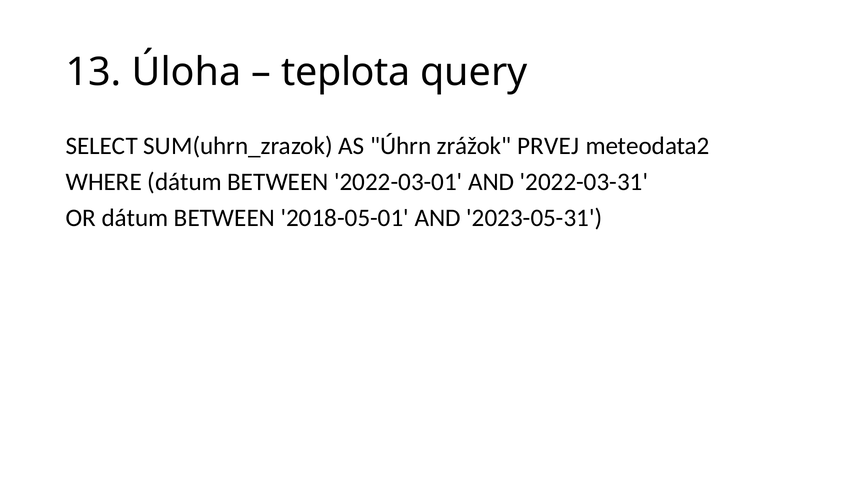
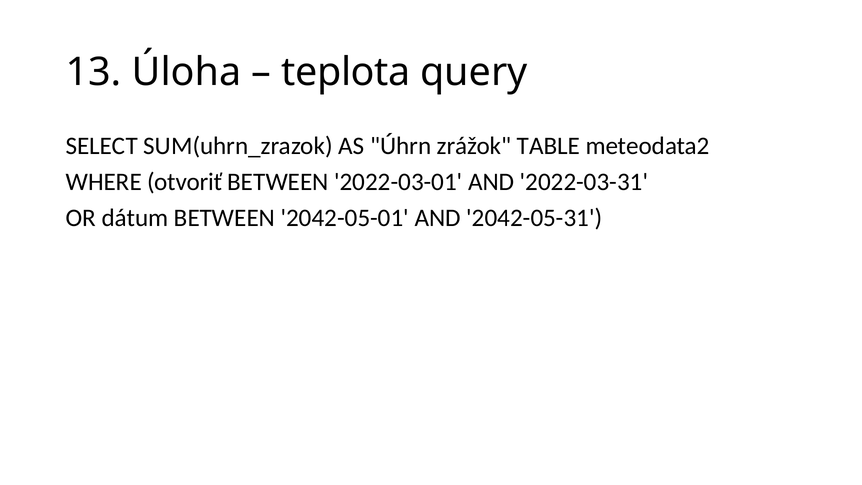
PRVEJ: PRVEJ -> TABLE
WHERE dátum: dátum -> otvoriť
2018-05-01: 2018-05-01 -> 2042-05-01
2023-05-31: 2023-05-31 -> 2042-05-31
